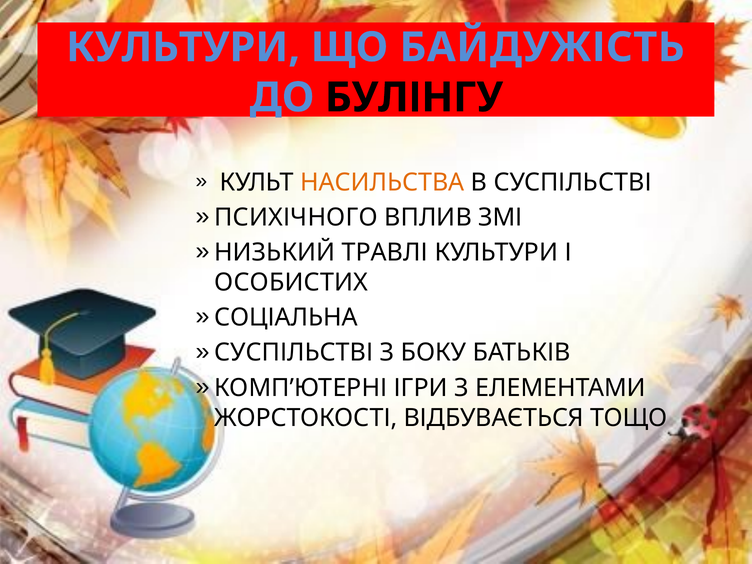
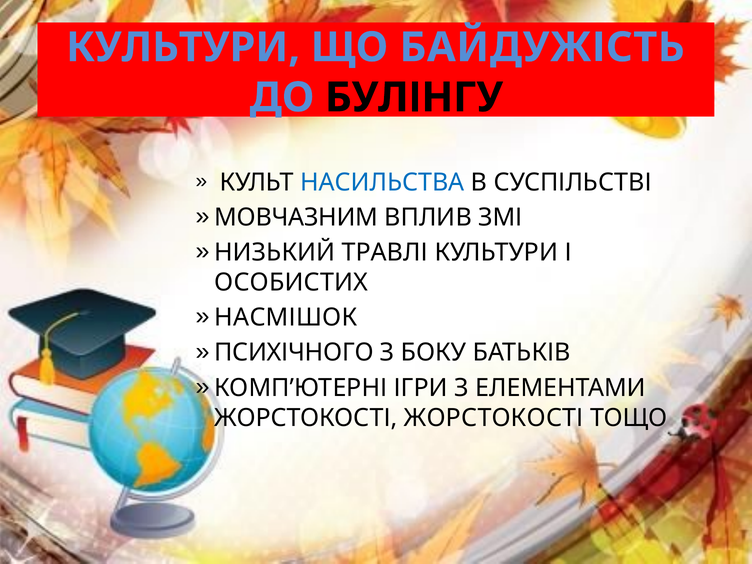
НАСИЛЬСТВА colour: orange -> blue
ПСИХІЧНОГО: ПСИХІЧНОГО -> МОВЧАЗНИМ
СОЦІАЛЬНА: СОЦІАЛЬНА -> НАСМІШОК
СУСПІЛЬСТВІ at (294, 353): СУСПІЛЬСТВІ -> ПСИХІЧНОГО
ЖОРСТОКОСТІ ВІДБУВАЄТЬСЯ: ВІДБУВАЄТЬСЯ -> ЖОРСТОКОСТІ
